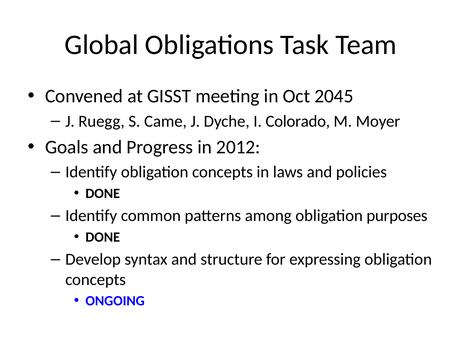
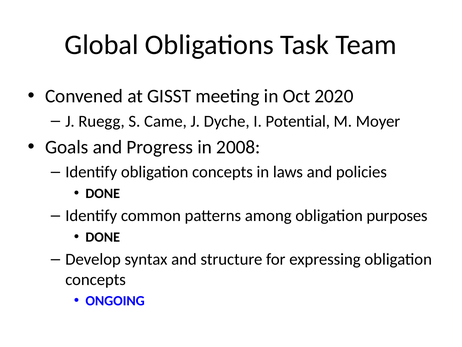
2045: 2045 -> 2020
Colorado: Colorado -> Potential
2012: 2012 -> 2008
